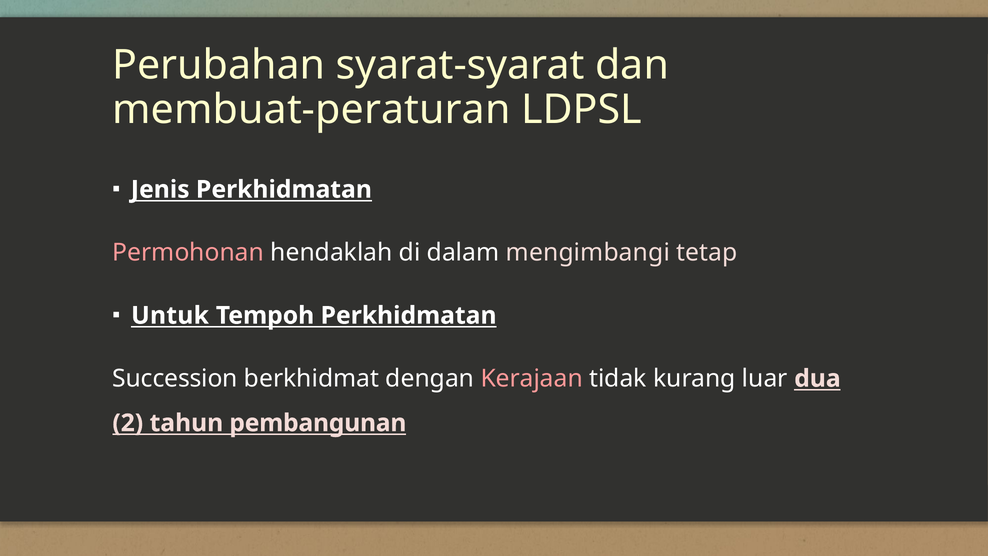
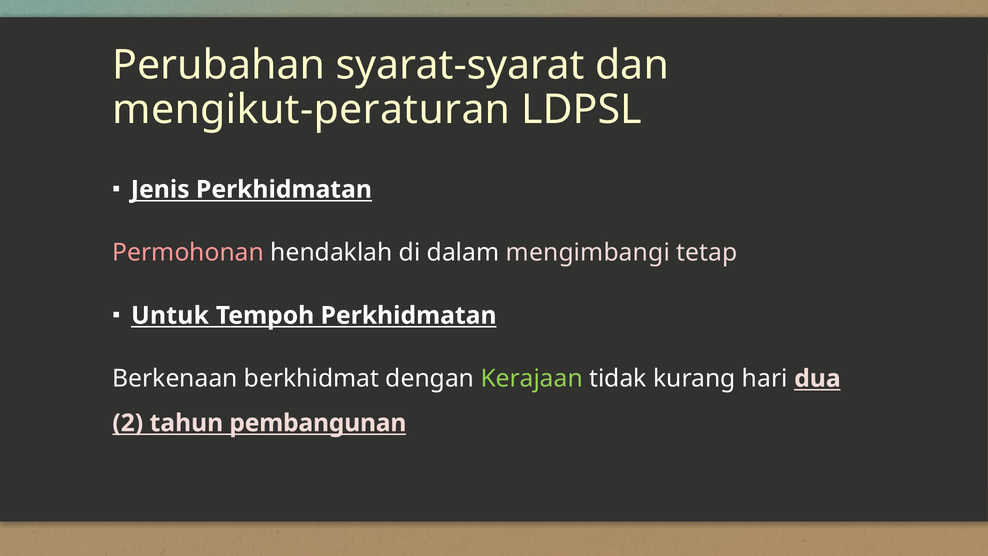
membuat-peraturan: membuat-peraturan -> mengikut-peraturan
Succession: Succession -> Berkenaan
Kerajaan colour: pink -> light green
luar: luar -> hari
